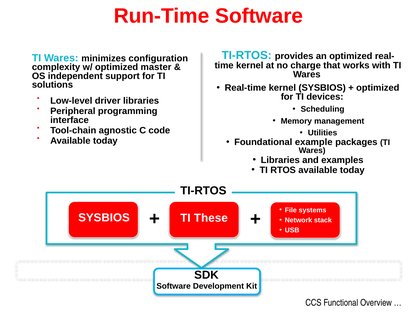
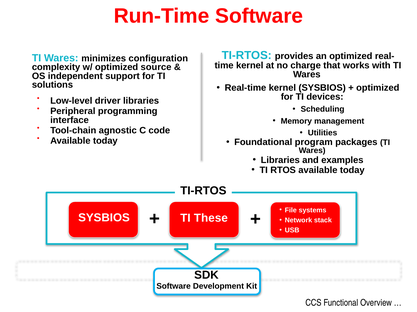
master: master -> source
example: example -> program
